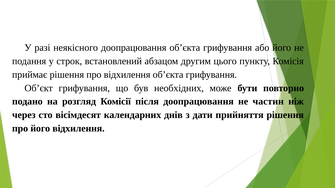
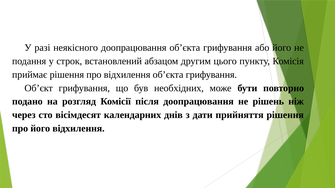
частин: частин -> рішень
